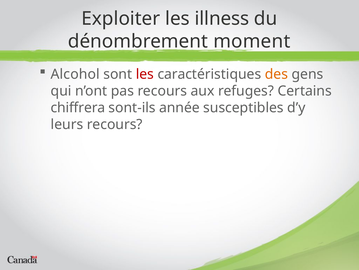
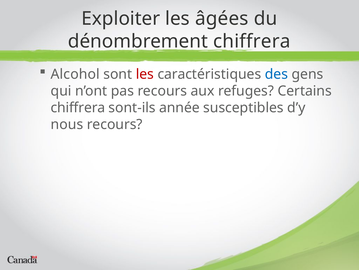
illness: illness -> âgées
dénombrement moment: moment -> chiffrera
des colour: orange -> blue
leurs: leurs -> nous
